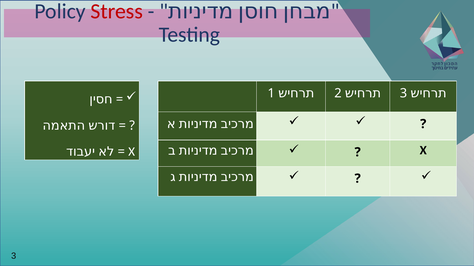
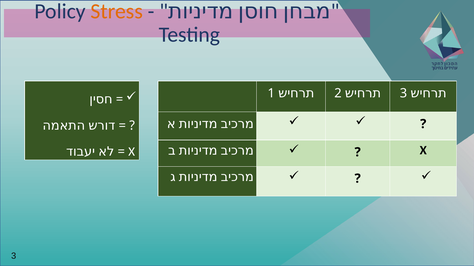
Stress colour: red -> orange
